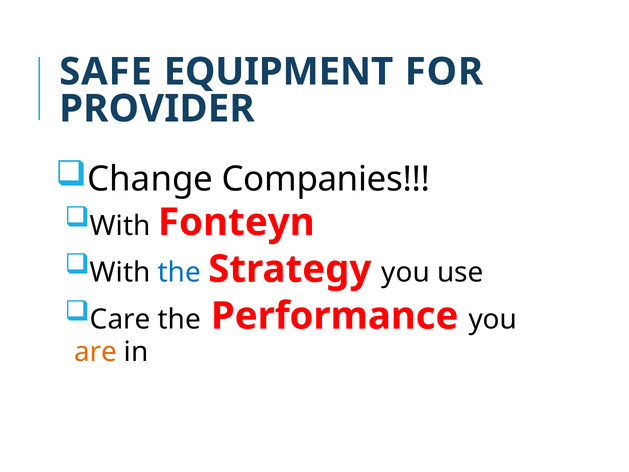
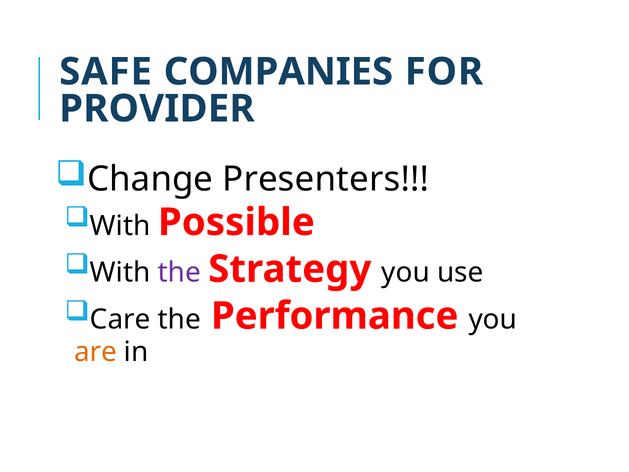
EQUIPMENT: EQUIPMENT -> COMPANIES
Companies: Companies -> Presenters
Fonteyn: Fonteyn -> Possible
the at (179, 272) colour: blue -> purple
